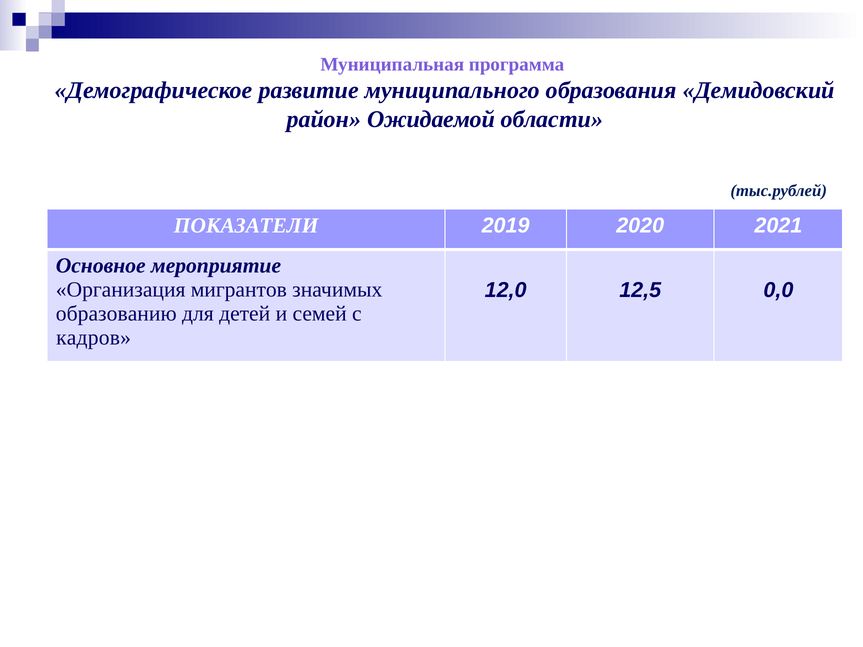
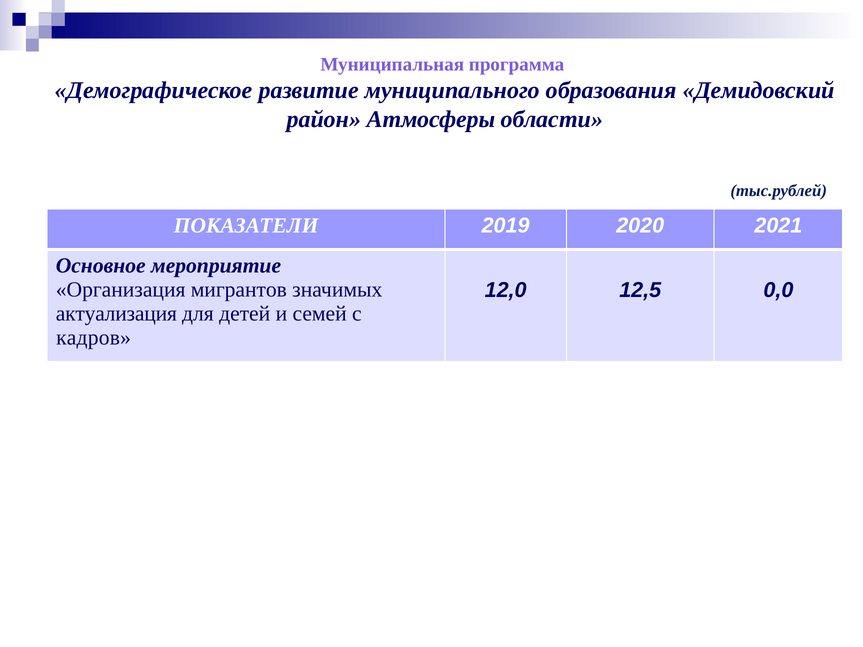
Ожидаемой: Ожидаемой -> Атмосферы
образованию: образованию -> актуализация
